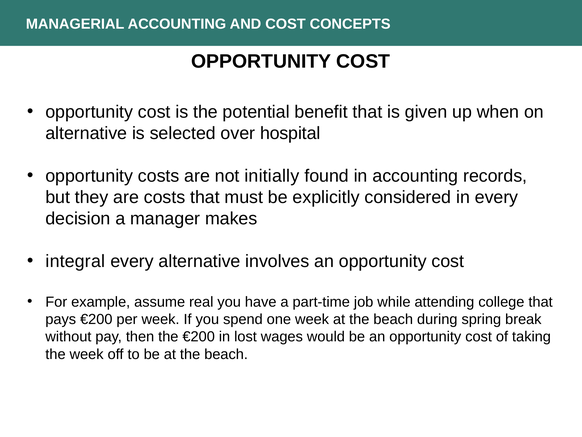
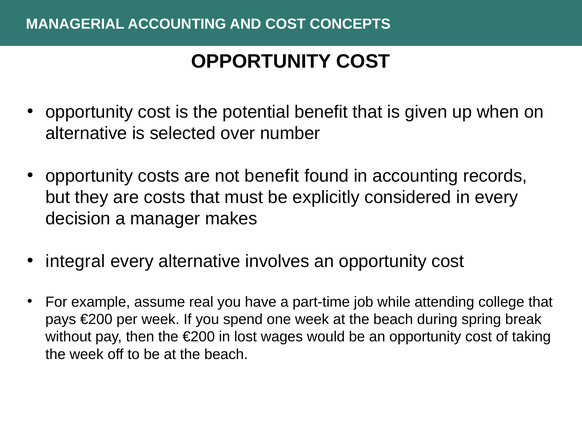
hospital: hospital -> number
not initially: initially -> benefit
